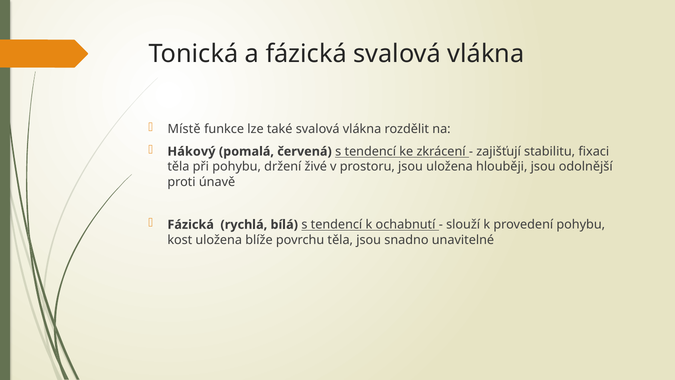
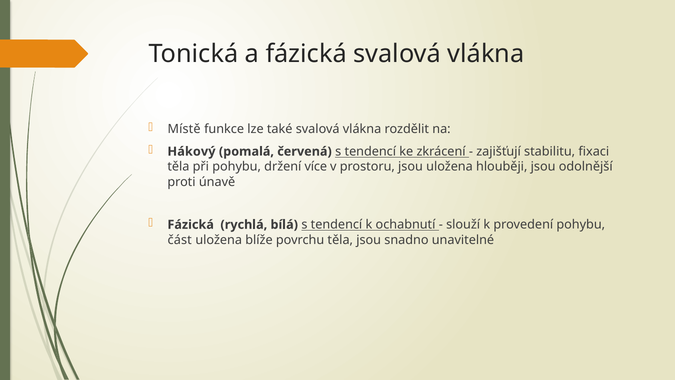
živé: živé -> více
kost: kost -> část
